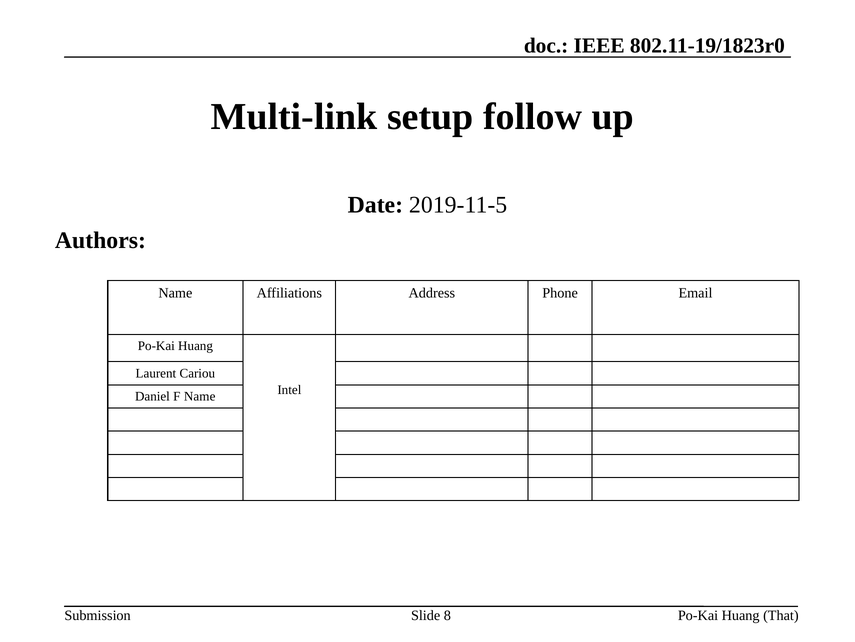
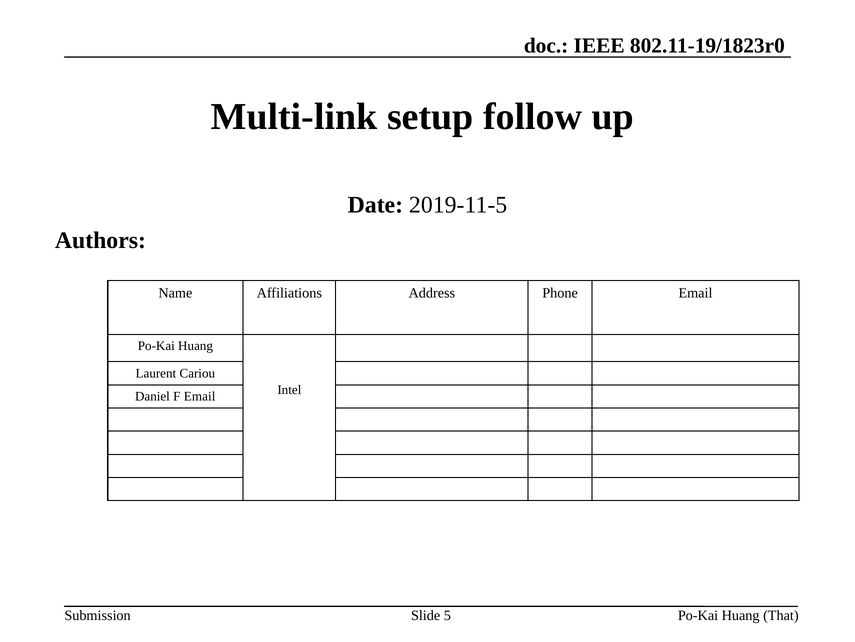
F Name: Name -> Email
8: 8 -> 5
